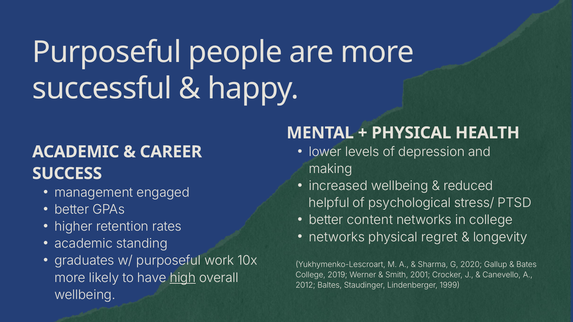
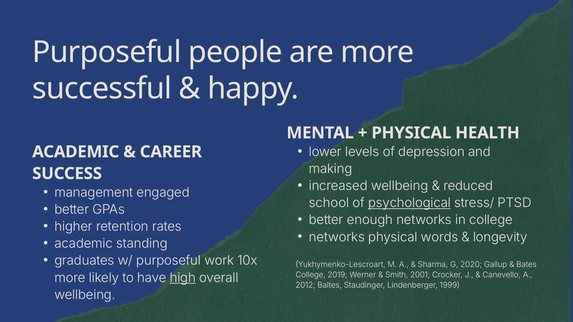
helpful: helpful -> school
psychological underline: none -> present
content: content -> enough
regret: regret -> words
